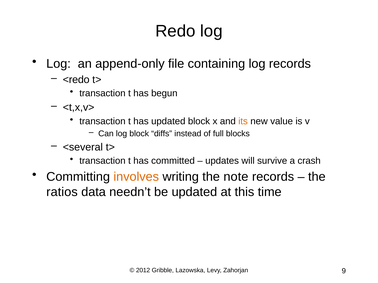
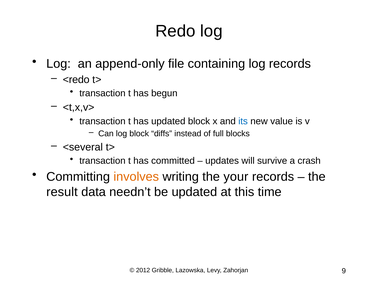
its colour: orange -> blue
note: note -> your
ratios: ratios -> result
